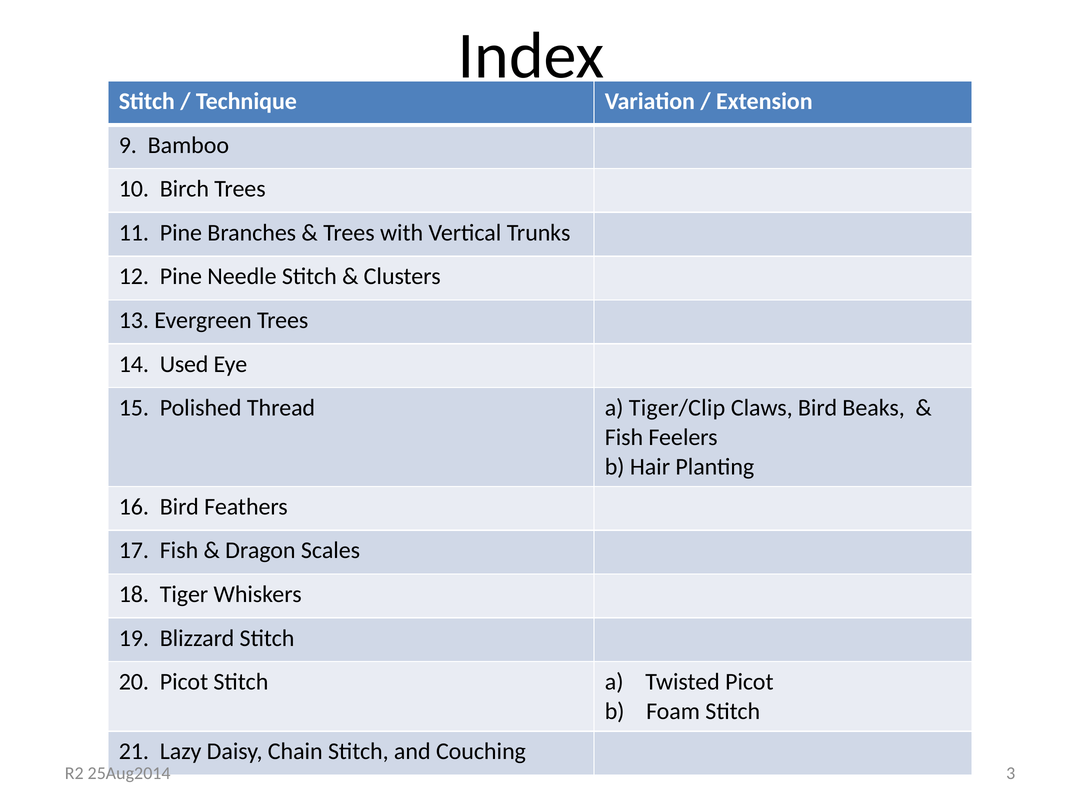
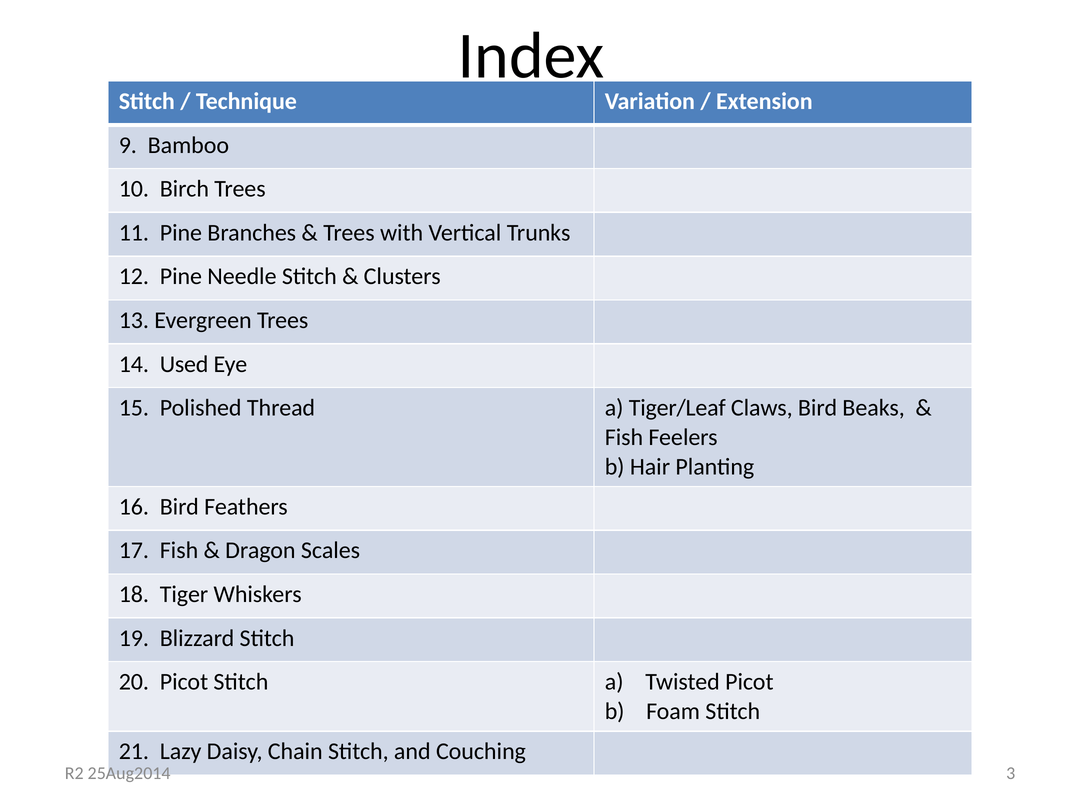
Tiger/Clip: Tiger/Clip -> Tiger/Leaf
